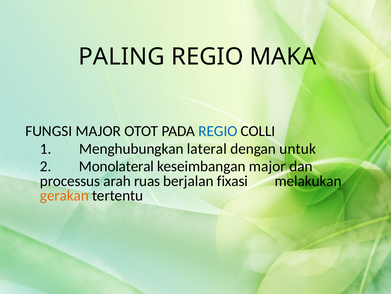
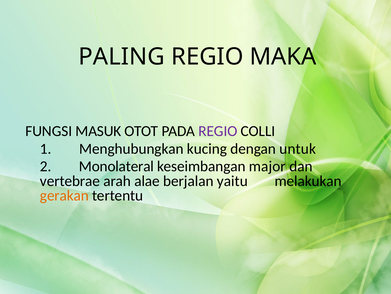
FUNGSI MAJOR: MAJOR -> MASUK
REGIO at (218, 131) colour: blue -> purple
lateral: lateral -> kucing
processus: processus -> vertebrae
ruas: ruas -> alae
fixasi: fixasi -> yaitu
